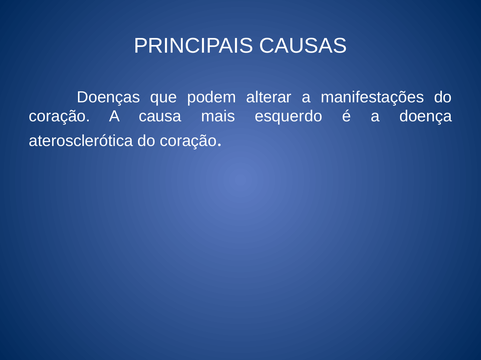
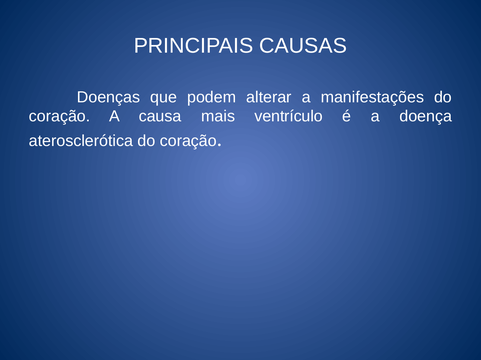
esquerdo: esquerdo -> ventrículo
